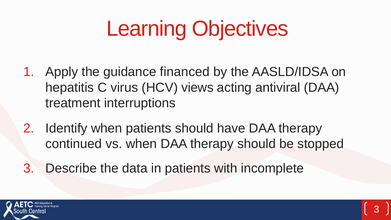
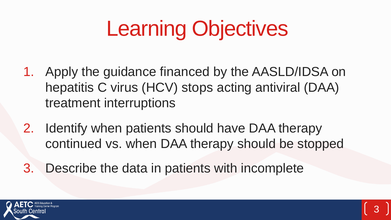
views: views -> stops
